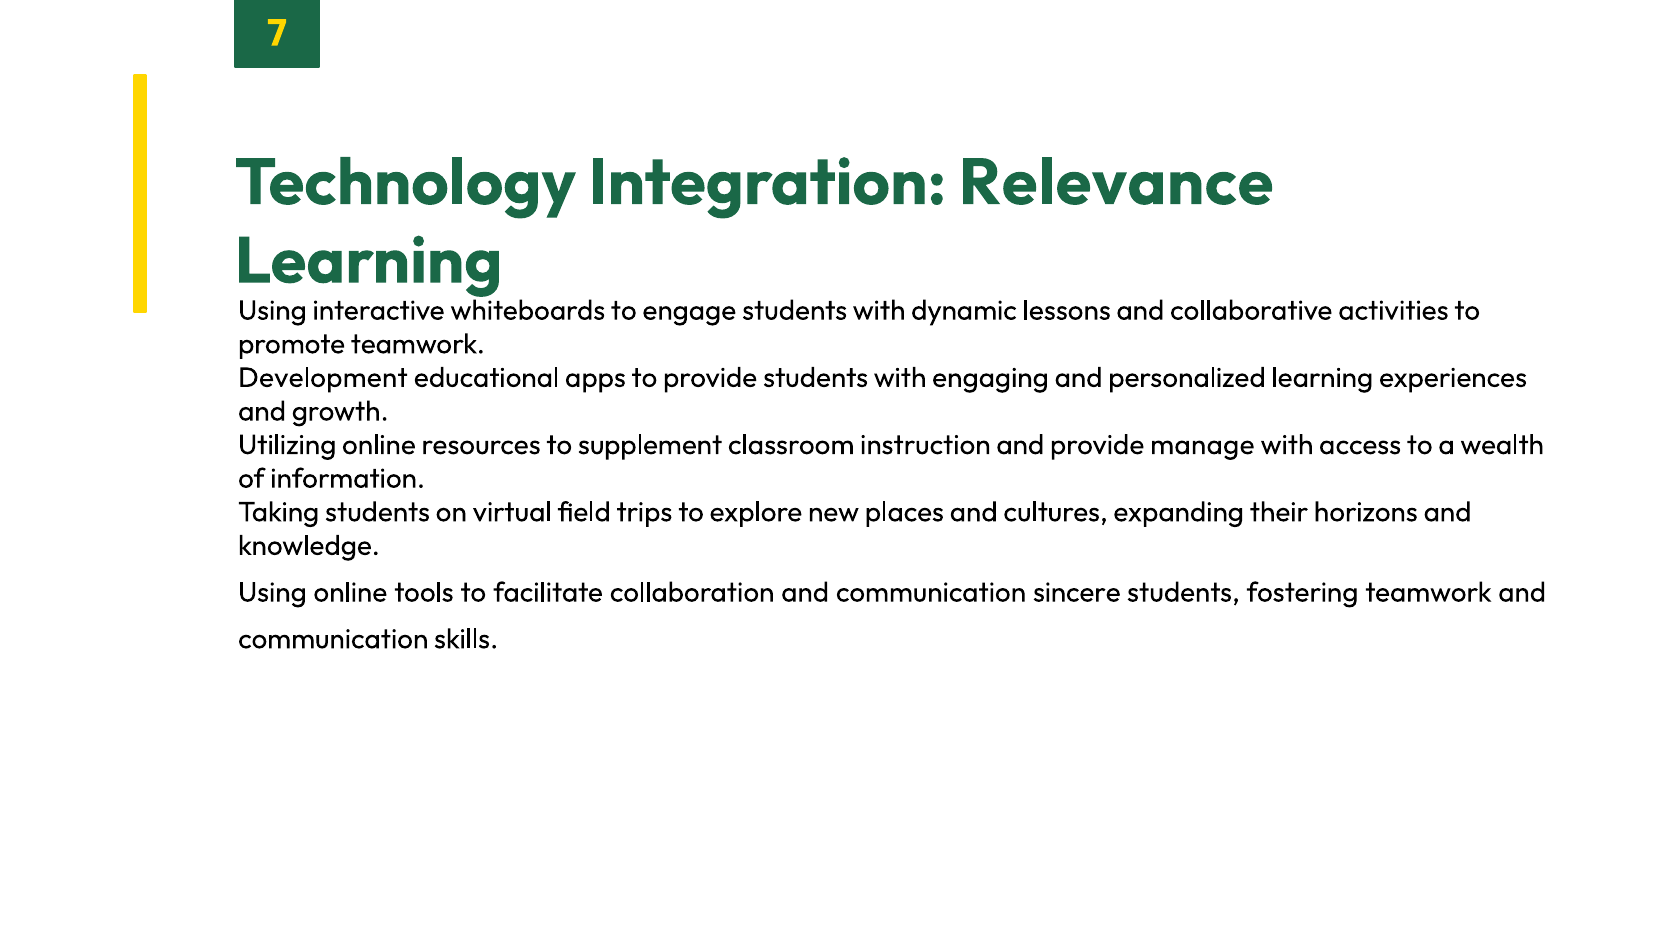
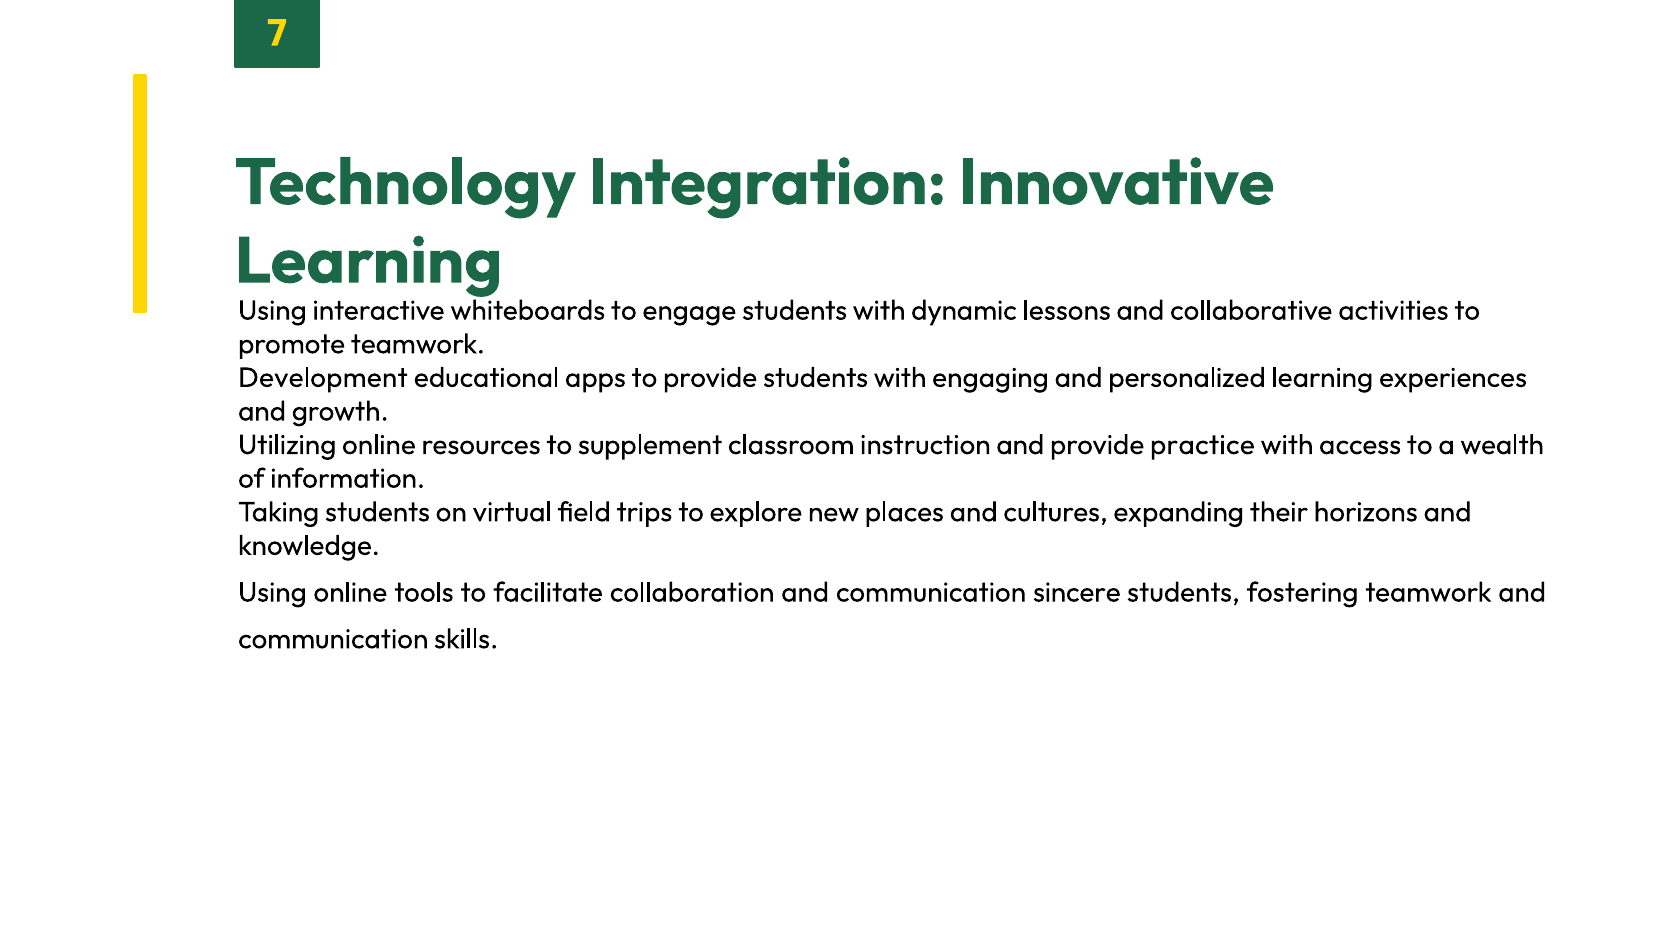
Relevance: Relevance -> Innovative
manage: manage -> practice
